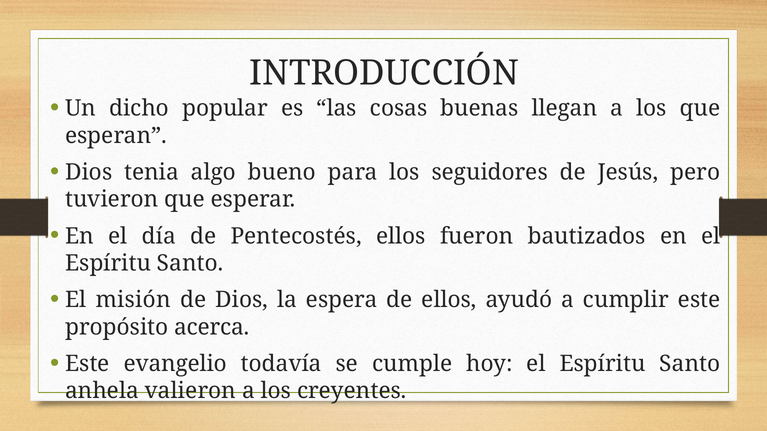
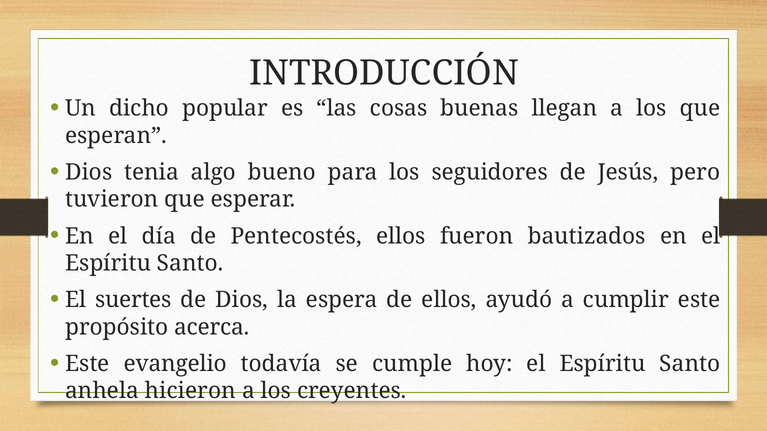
misión: misión -> suertes
valieron: valieron -> hicieron
